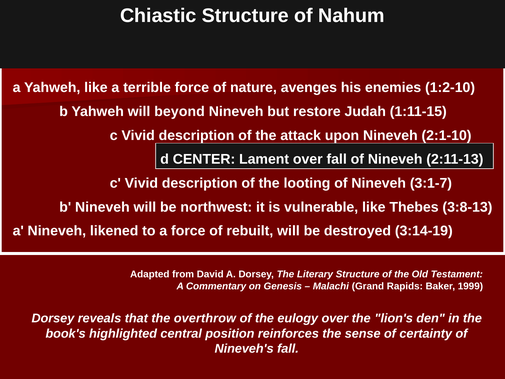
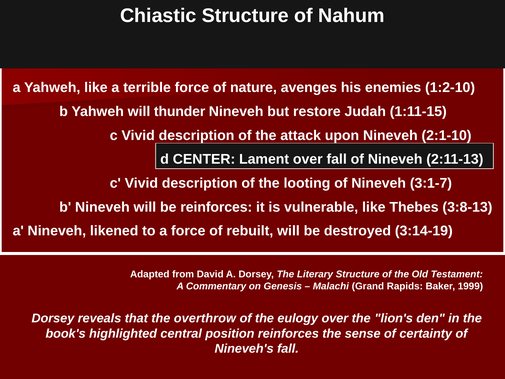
beyond: beyond -> thunder
be northwest: northwest -> reinforces
